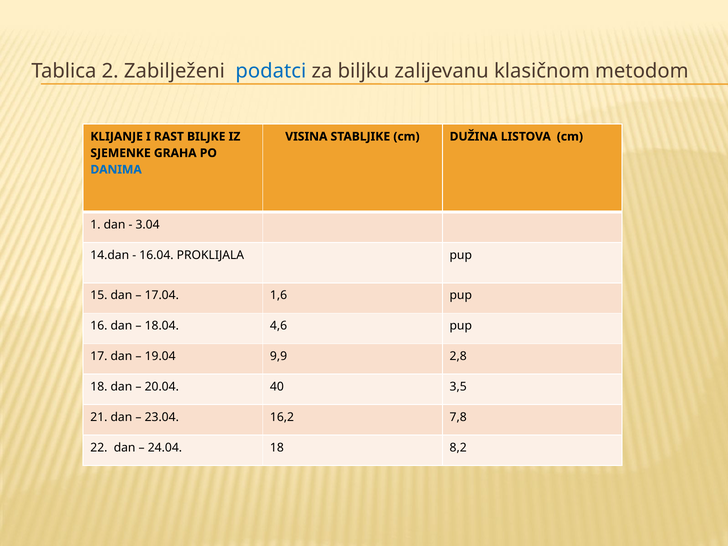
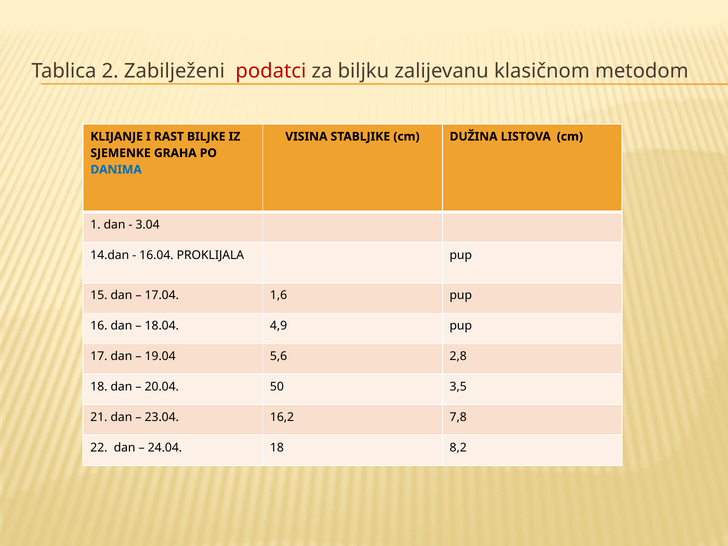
podatci colour: blue -> red
4,6: 4,6 -> 4,9
9,9: 9,9 -> 5,6
40: 40 -> 50
